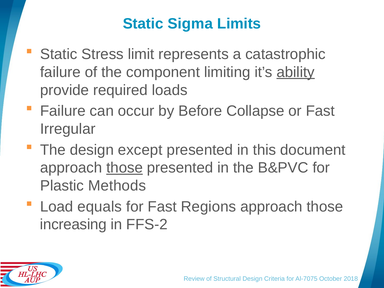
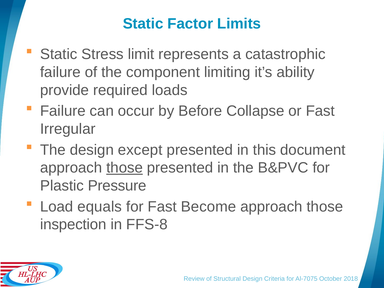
Sigma: Sigma -> Factor
ability underline: present -> none
Methods: Methods -> Pressure
Regions: Regions -> Become
increasing: increasing -> inspection
FFS-2: FFS-2 -> FFS-8
